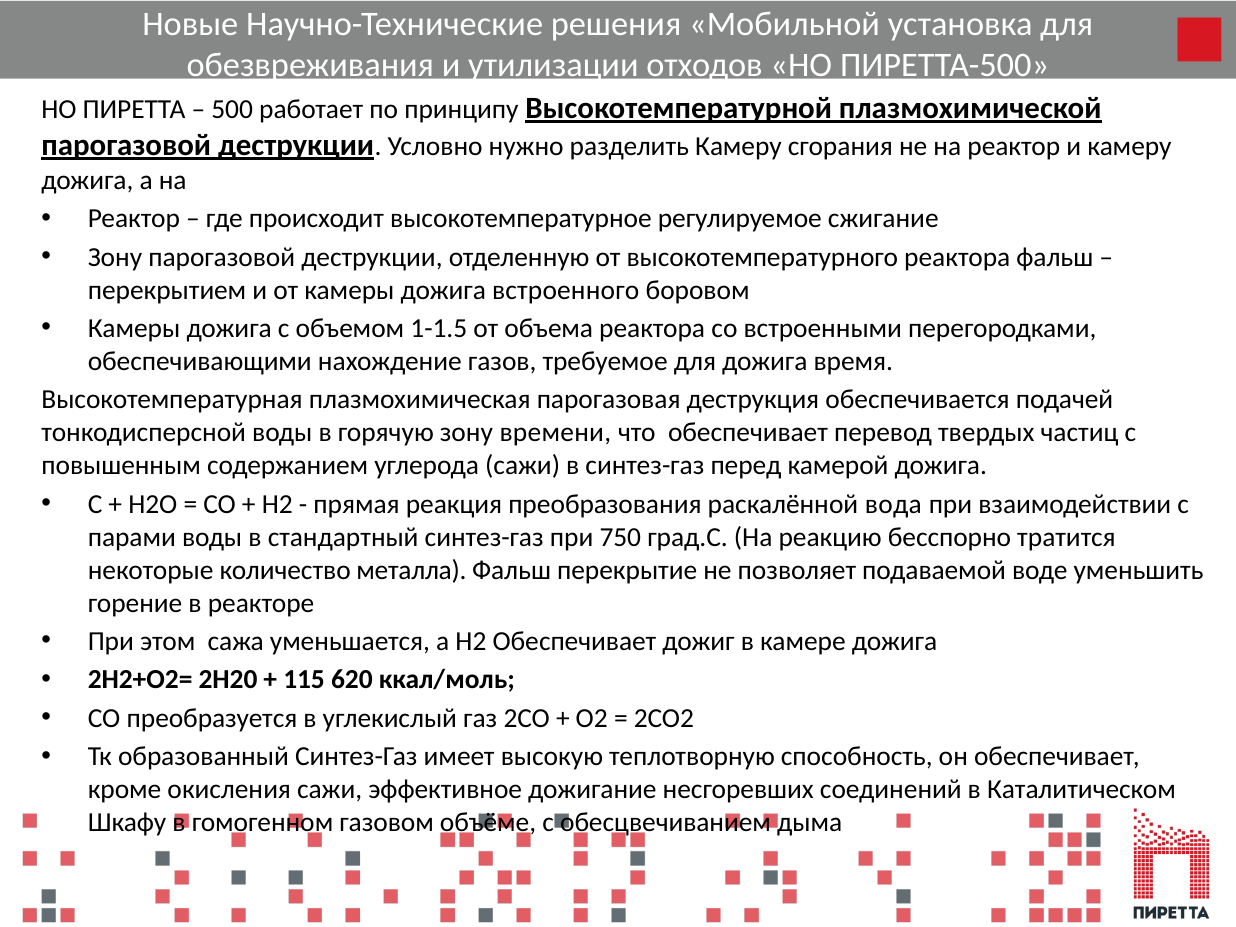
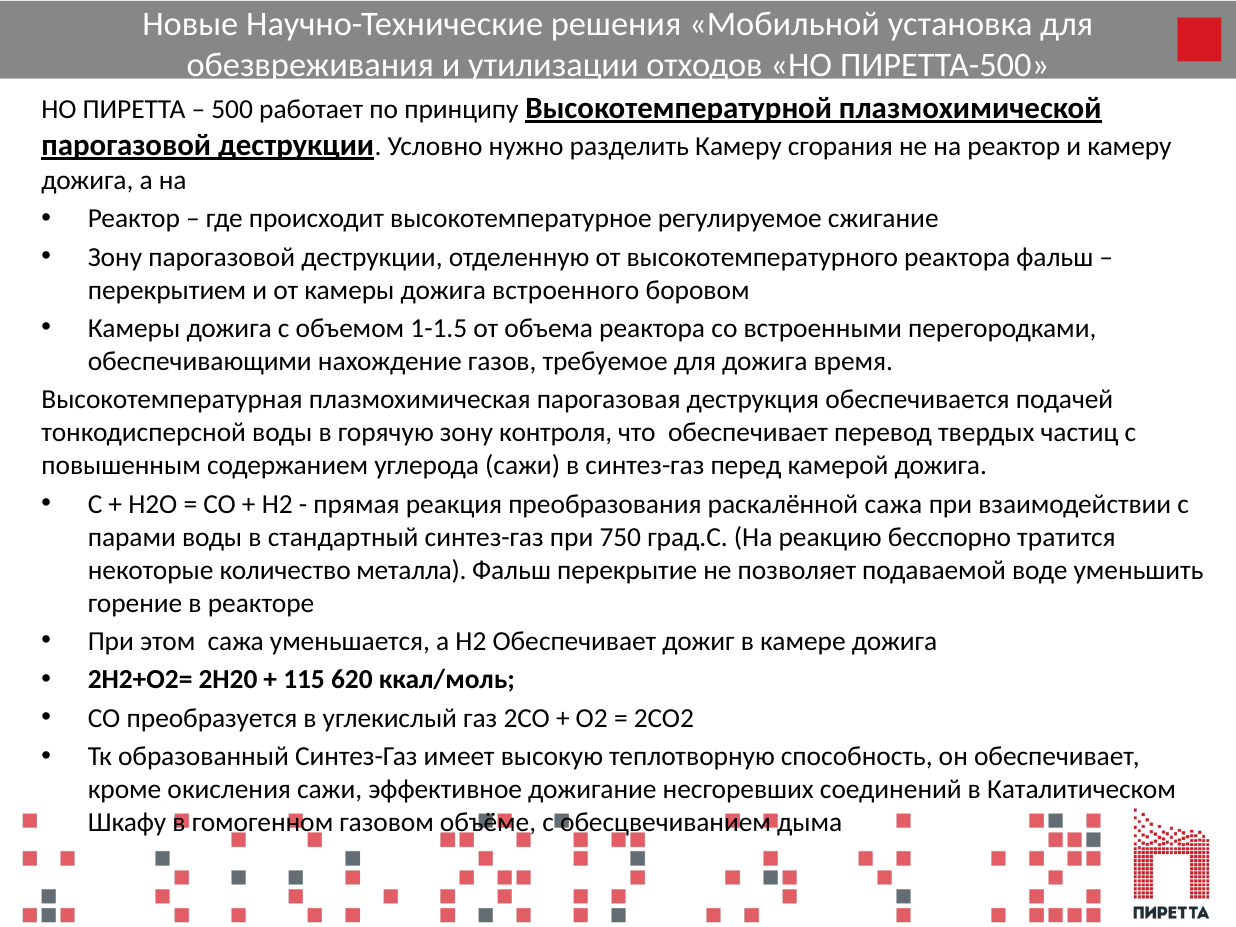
времени: времени -> контроля
раскалённой вода: вода -> сажа
